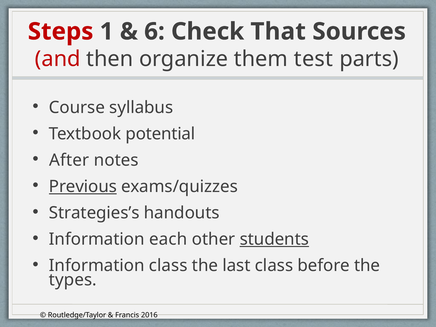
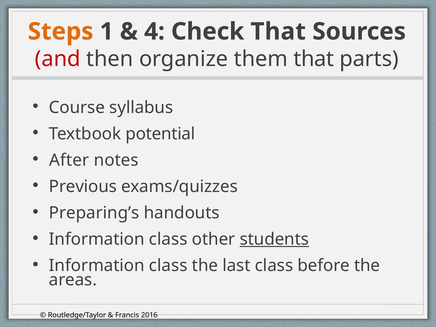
Steps colour: red -> orange
6: 6 -> 4
them test: test -> that
Previous underline: present -> none
Strategies’s: Strategies’s -> Preparing’s
each at (168, 239): each -> class
types: types -> areas
